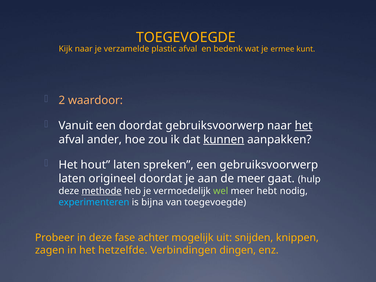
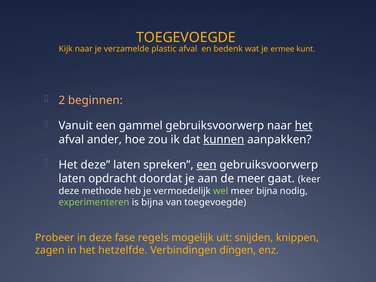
waardoor: waardoor -> beginnen
een doordat: doordat -> gammel
Het hout: hout -> deze
een at (206, 165) underline: none -> present
origineel: origineel -> opdracht
hulp: hulp -> keer
methode underline: present -> none
meer hebt: hebt -> bijna
experimenteren colour: light blue -> light green
achter: achter -> regels
